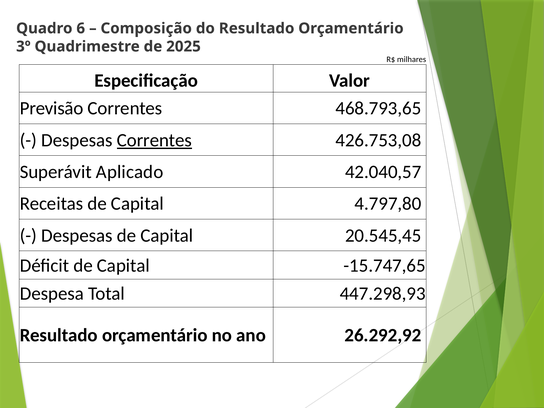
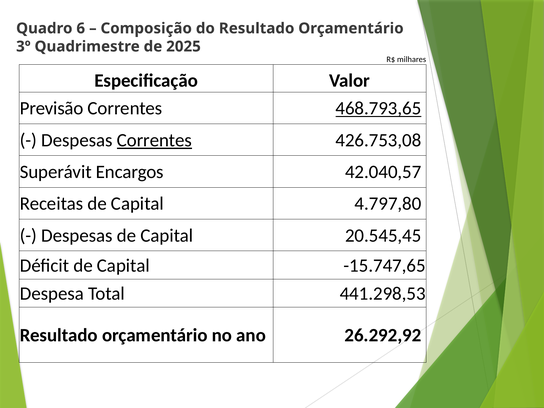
468.793,65 underline: none -> present
Aplicado: Aplicado -> Encargos
447.298,93: 447.298,93 -> 441.298,53
